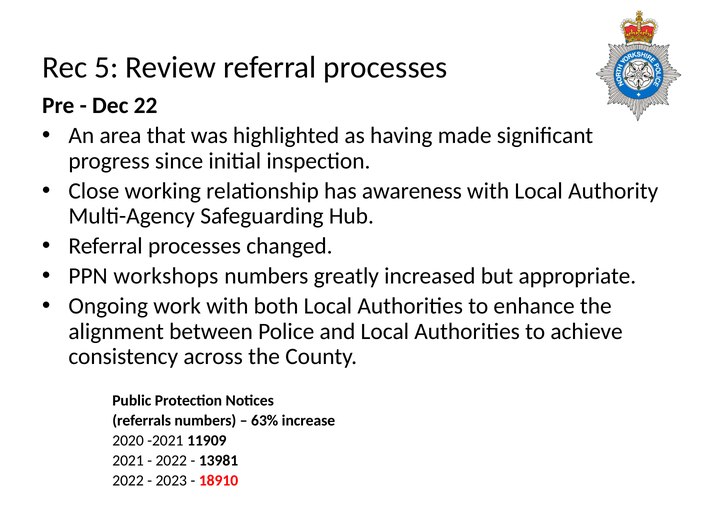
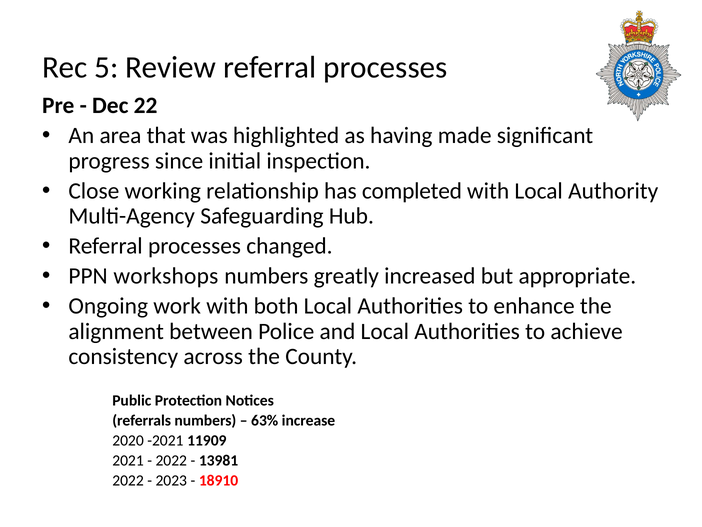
awareness: awareness -> completed
